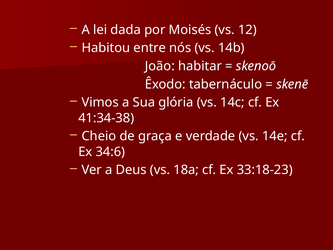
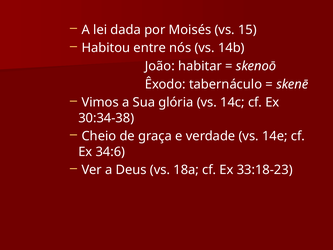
12: 12 -> 15
41:34-38: 41:34-38 -> 30:34-38
